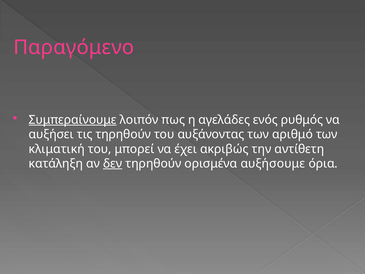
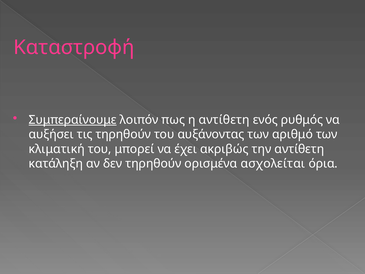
Παραγόμενο: Παραγόμενο -> Καταστροφή
η αγελάδες: αγελάδες -> αντίθετη
δεν underline: present -> none
αυξήσουμε: αυξήσουμε -> ασχολείται
